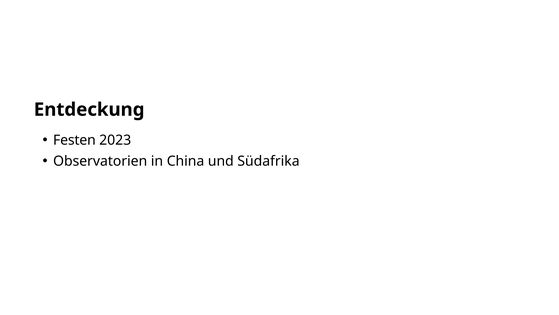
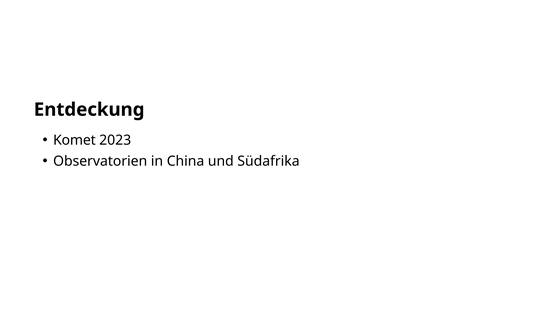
Festen: Festen -> Komet
